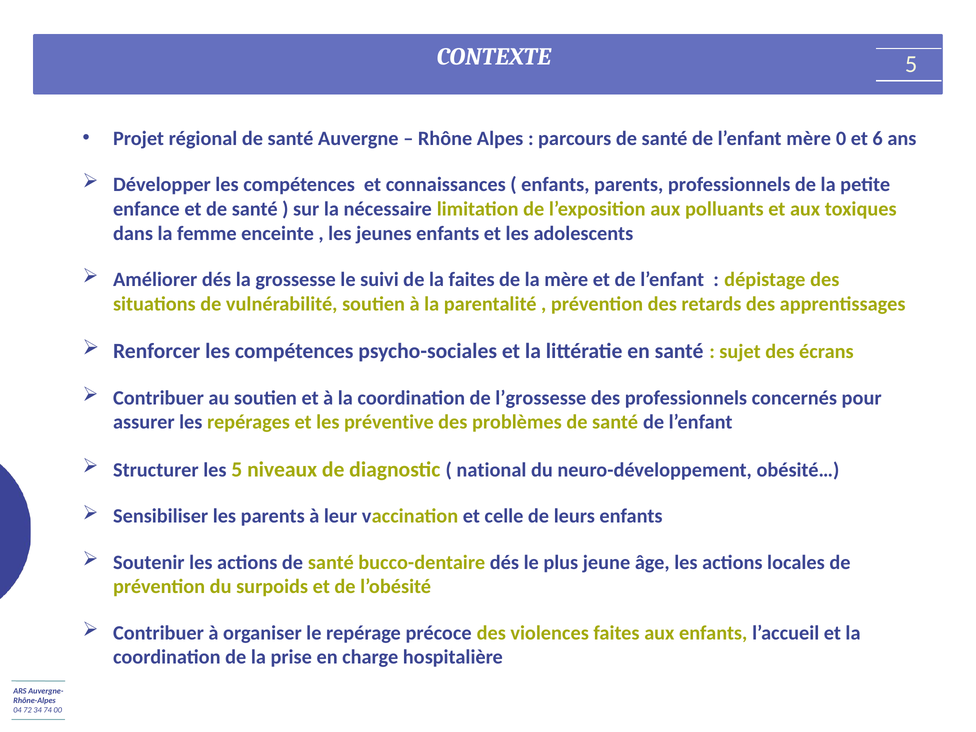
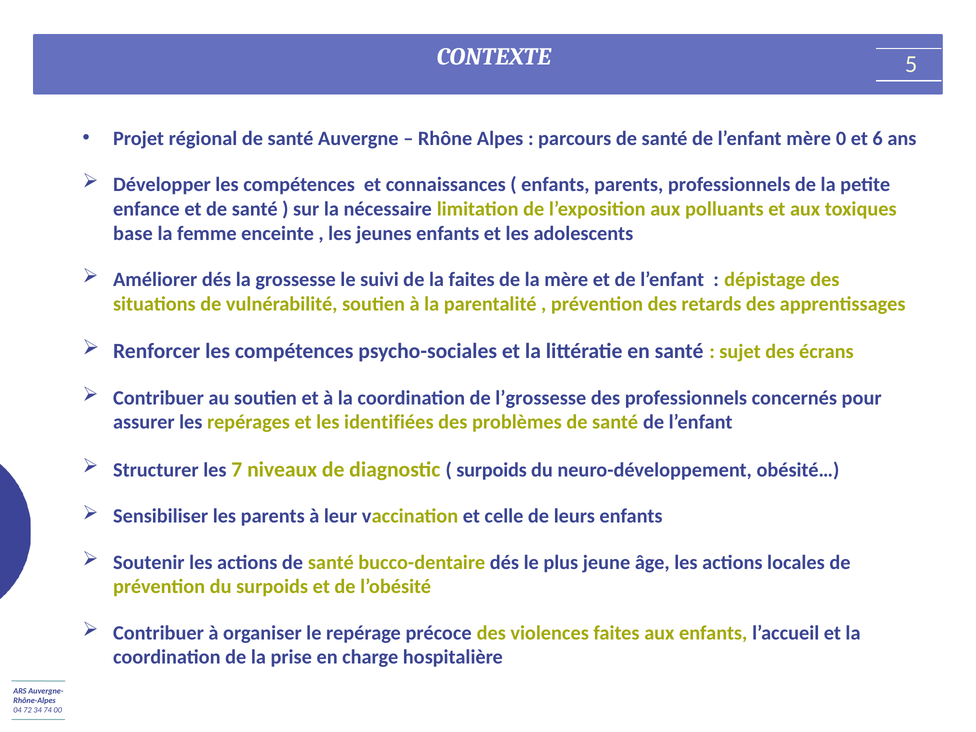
dans: dans -> base
préventive: préventive -> identifiées
les 5: 5 -> 7
national at (491, 470): national -> surpoids
